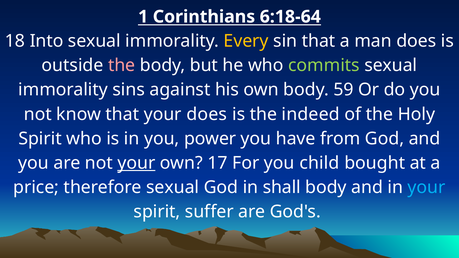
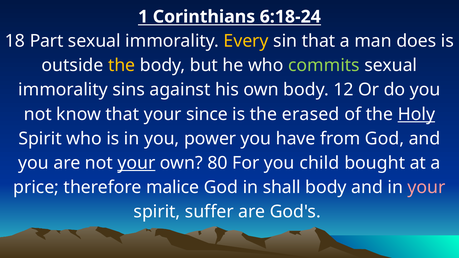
6:18-64: 6:18-64 -> 6:18-24
Into: Into -> Part
the at (122, 65) colour: pink -> yellow
59: 59 -> 12
your does: does -> since
indeed: indeed -> erased
Holy underline: none -> present
17: 17 -> 80
therefore sexual: sexual -> malice
your at (427, 187) colour: light blue -> pink
